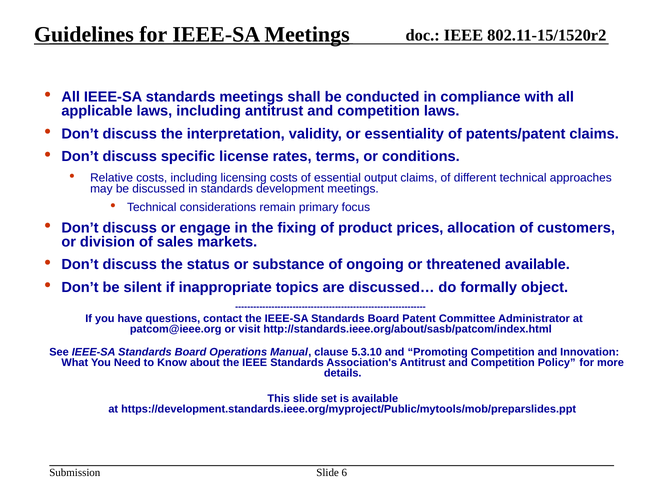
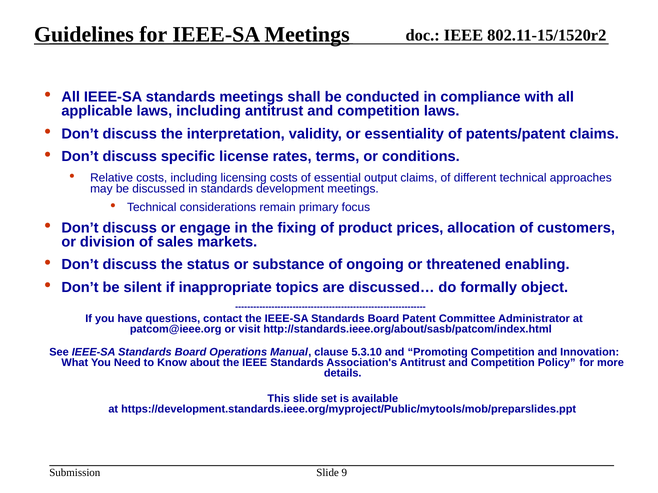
threatened available: available -> enabling
6: 6 -> 9
